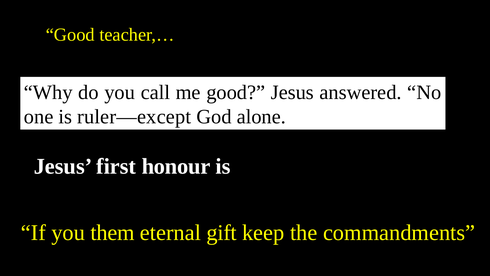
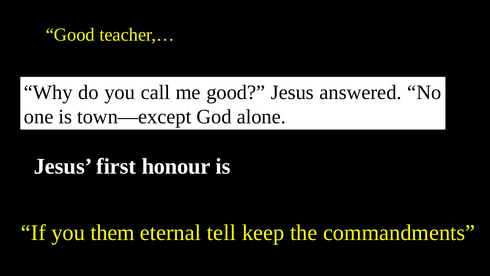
ruler—except: ruler—except -> town—except
gift: gift -> tell
